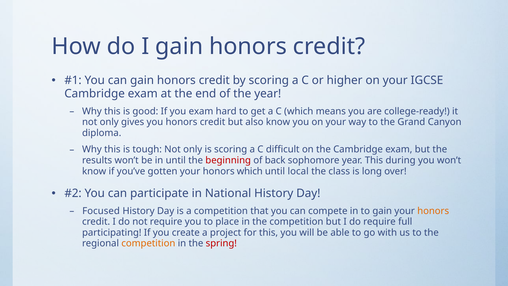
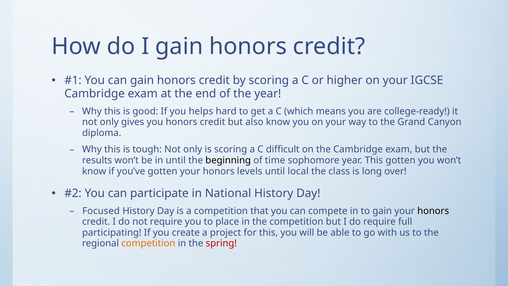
you exam: exam -> helps
beginning colour: red -> black
back: back -> time
This during: during -> gotten
honors which: which -> levels
honors at (433, 211) colour: orange -> black
